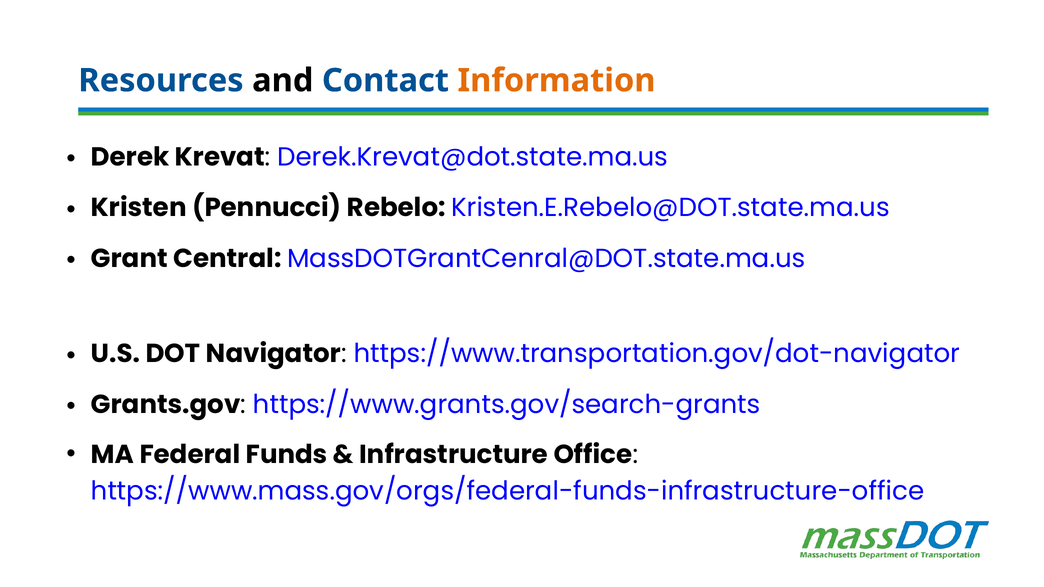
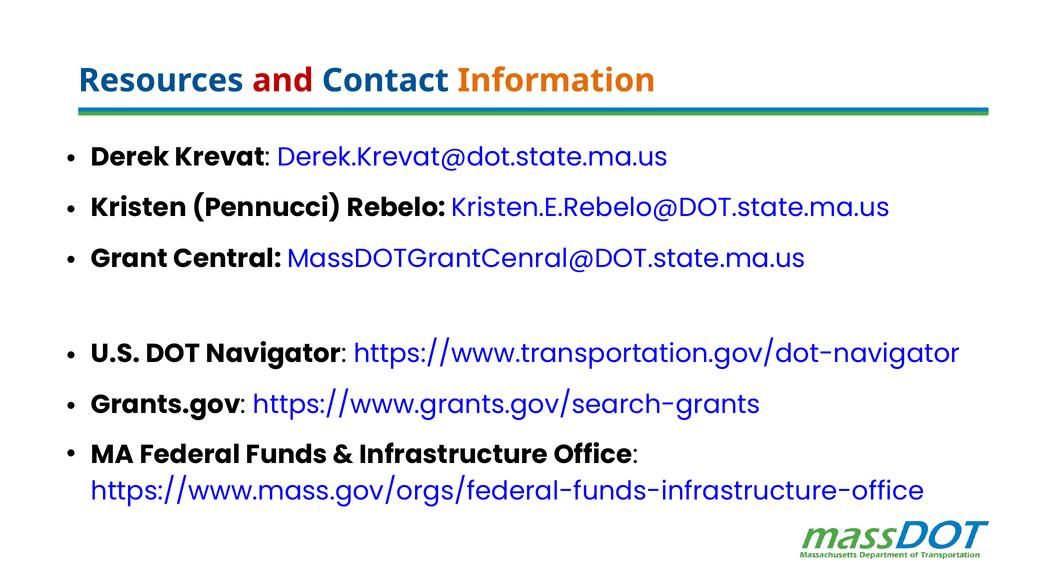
and colour: black -> red
